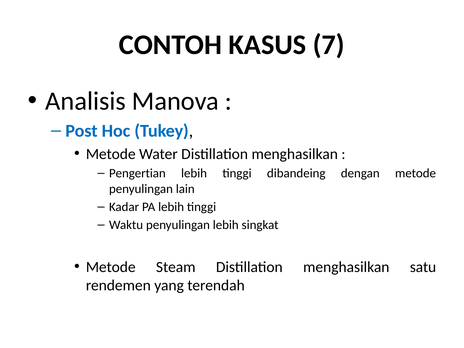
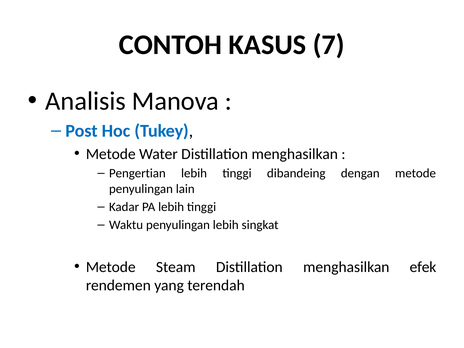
satu: satu -> efek
